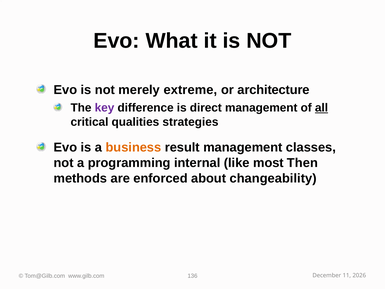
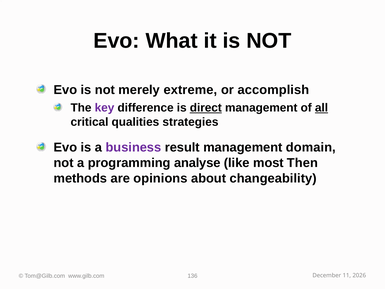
architecture: architecture -> accomplish
direct underline: none -> present
business colour: orange -> purple
classes: classes -> domain
internal: internal -> analyse
enforced: enforced -> opinions
